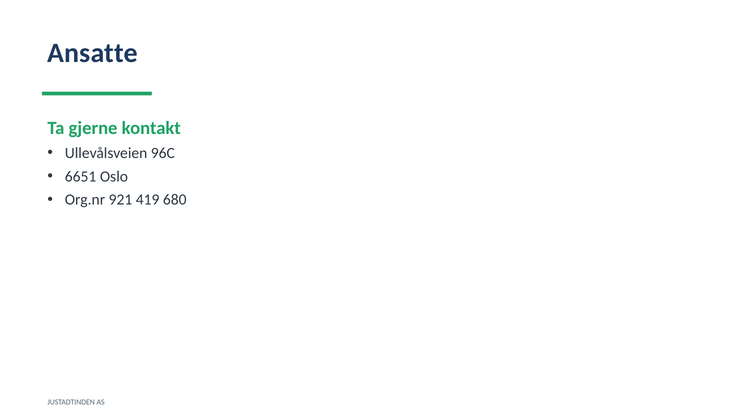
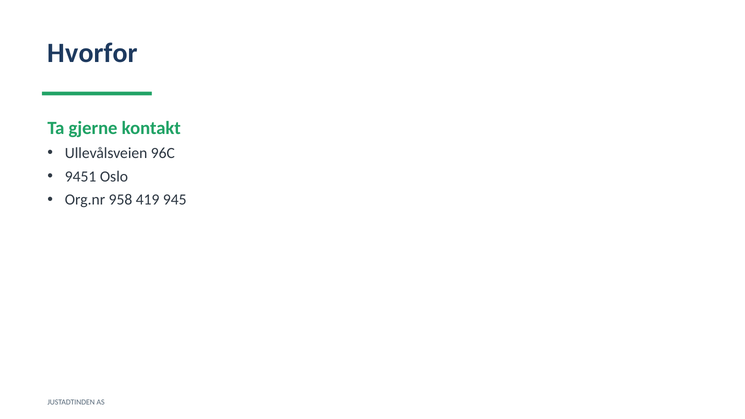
Ansatte: Ansatte -> Hvorfor
6651: 6651 -> 9451
921: 921 -> 958
680: 680 -> 945
